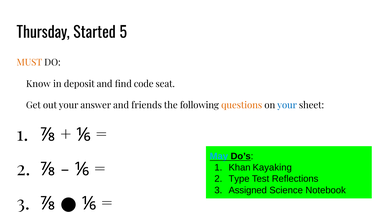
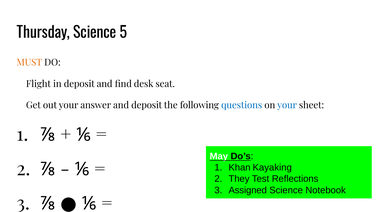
Thursday Started: Started -> Science
Know: Know -> Flight
code: code -> desk
and friends: friends -> deposit
questions colour: orange -> blue
May colour: light blue -> white
Type: Type -> They
